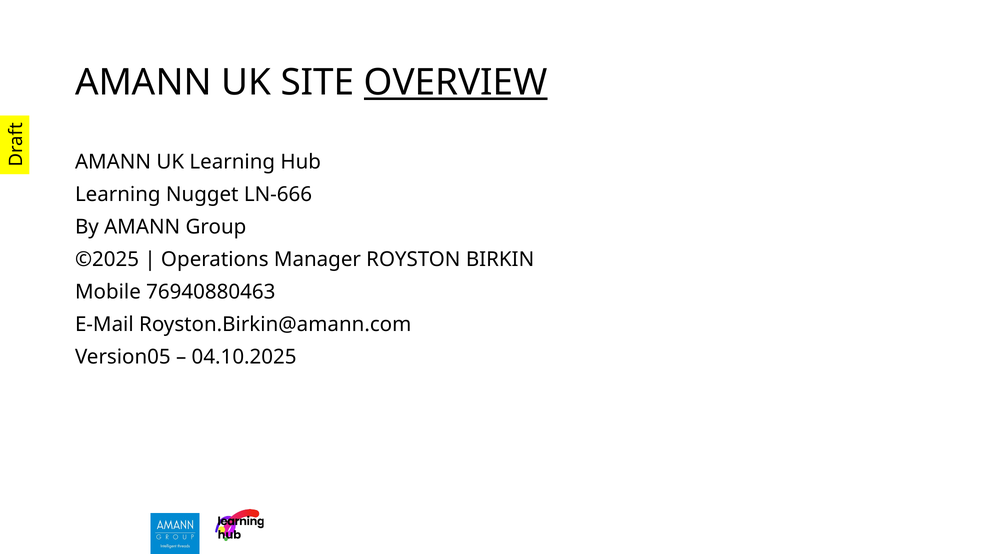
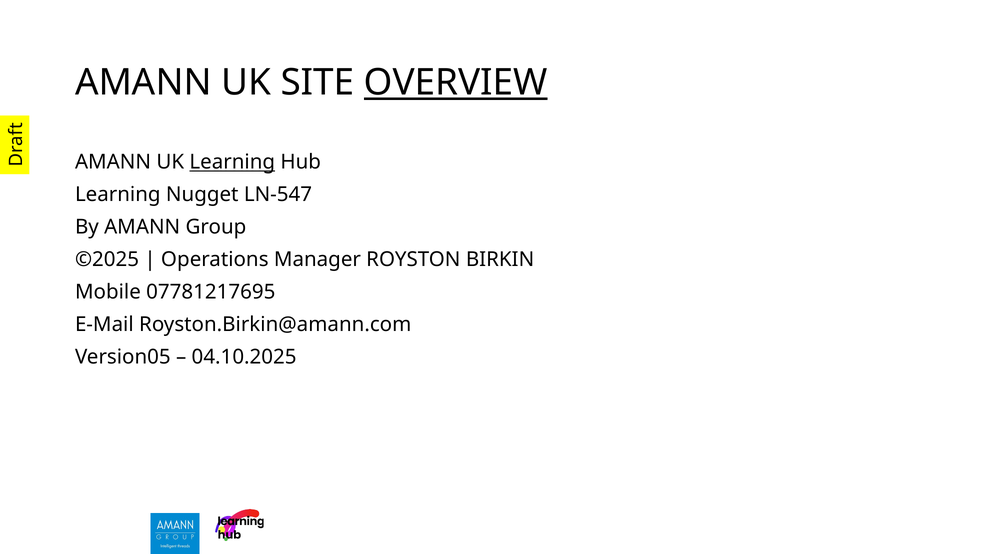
Learning at (232, 162) underline: none -> present
LN-666: LN-666 -> LN-547
76940880463: 76940880463 -> 07781217695
